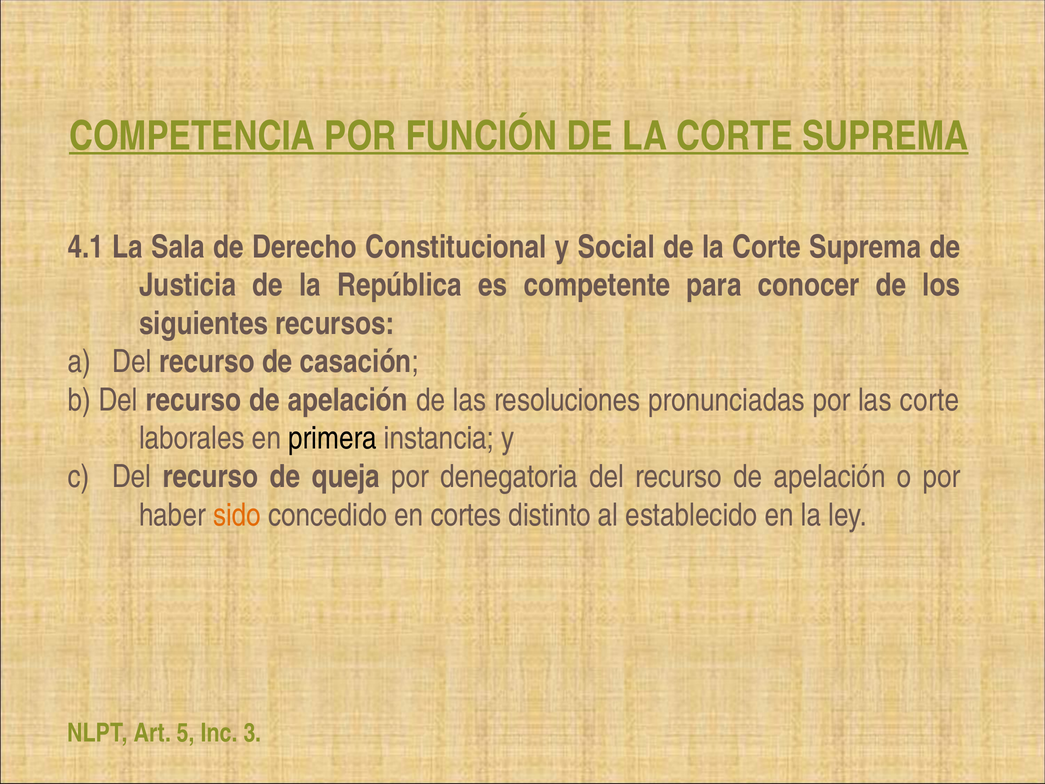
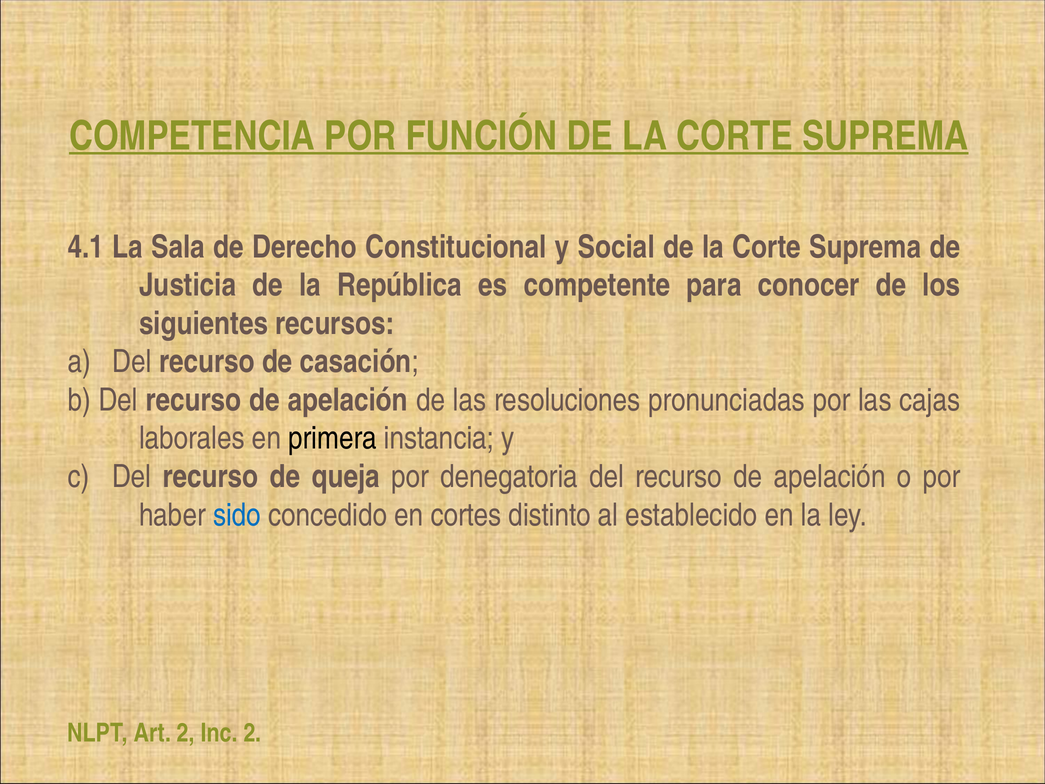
las corte: corte -> cajas
sido colour: orange -> blue
Art 5: 5 -> 2
Inc 3: 3 -> 2
